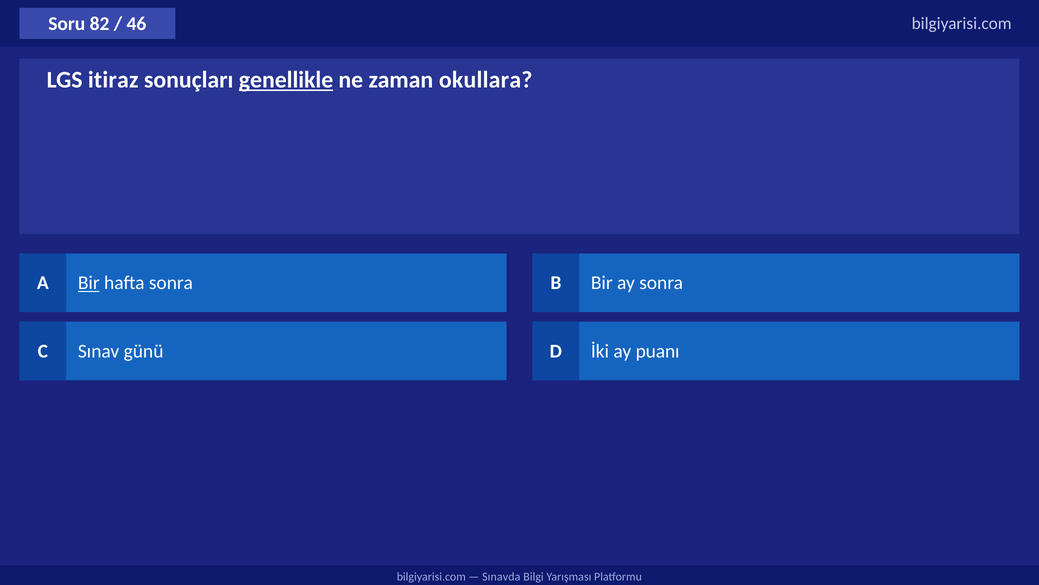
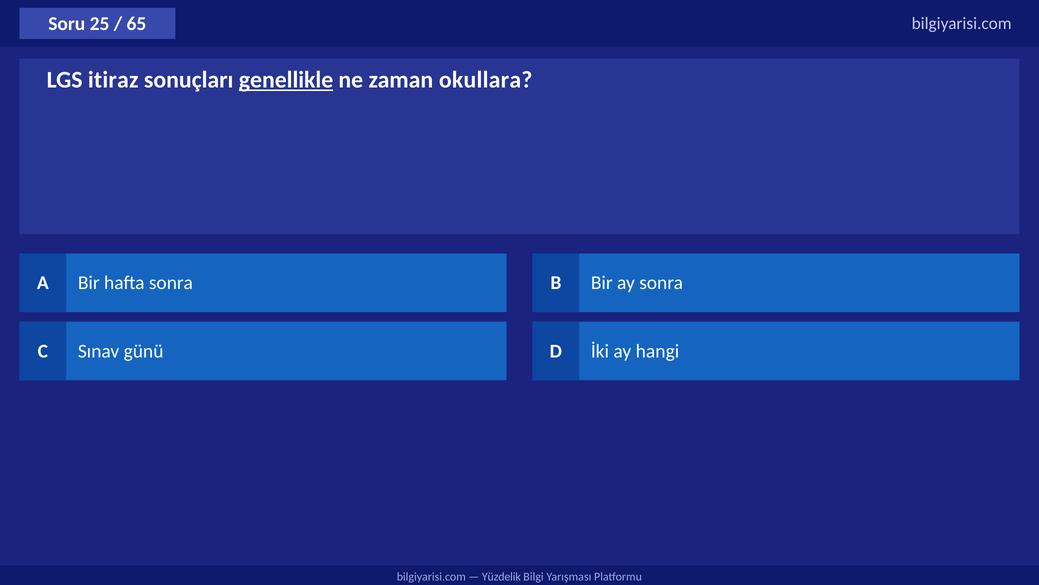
82: 82 -> 25
46: 46 -> 65
Bir at (89, 283) underline: present -> none
puanı: puanı -> hangi
Sınavda: Sınavda -> Yüzdelik
